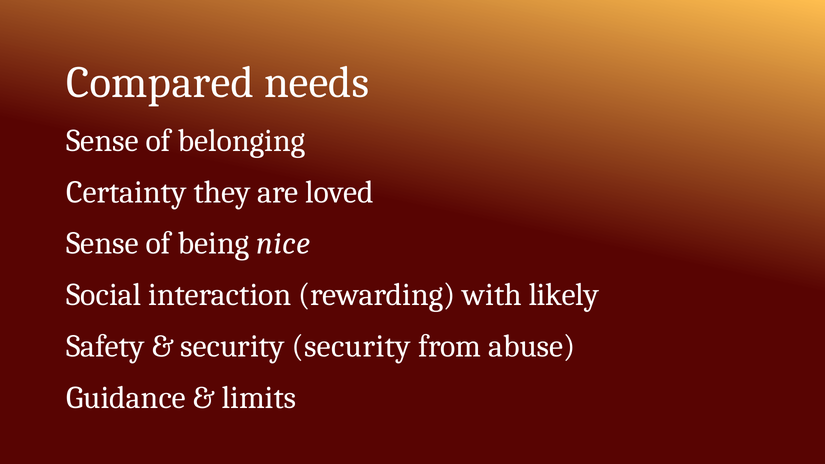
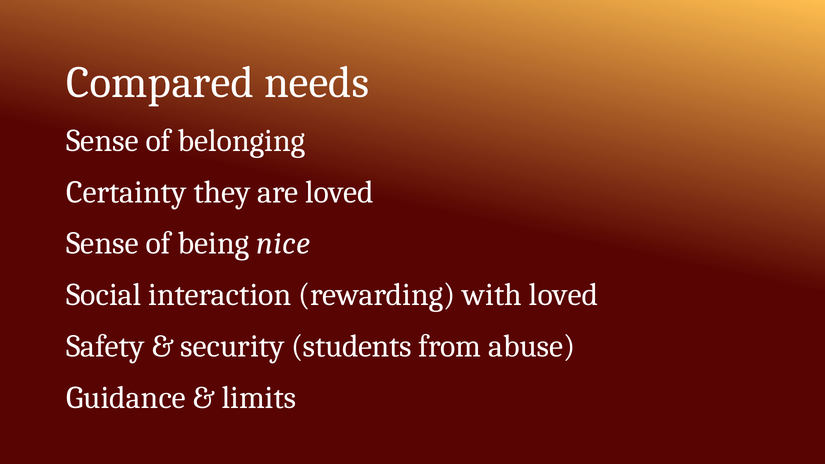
with likely: likely -> loved
security security: security -> students
